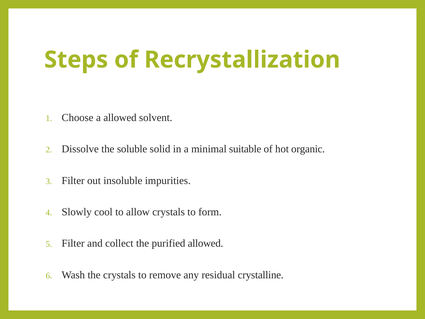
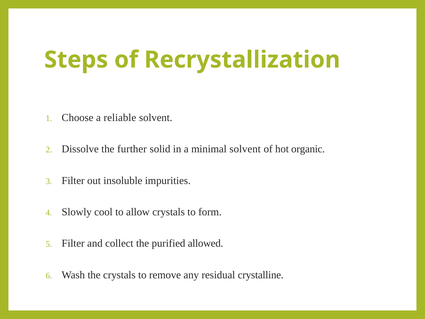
a allowed: allowed -> reliable
soluble: soluble -> further
minimal suitable: suitable -> solvent
